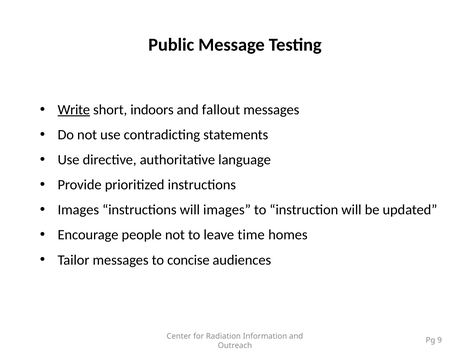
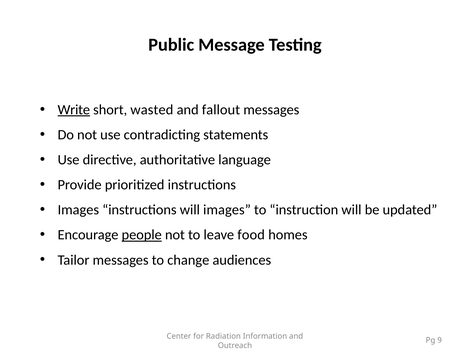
indoors: indoors -> wasted
people underline: none -> present
time: time -> food
concise: concise -> change
